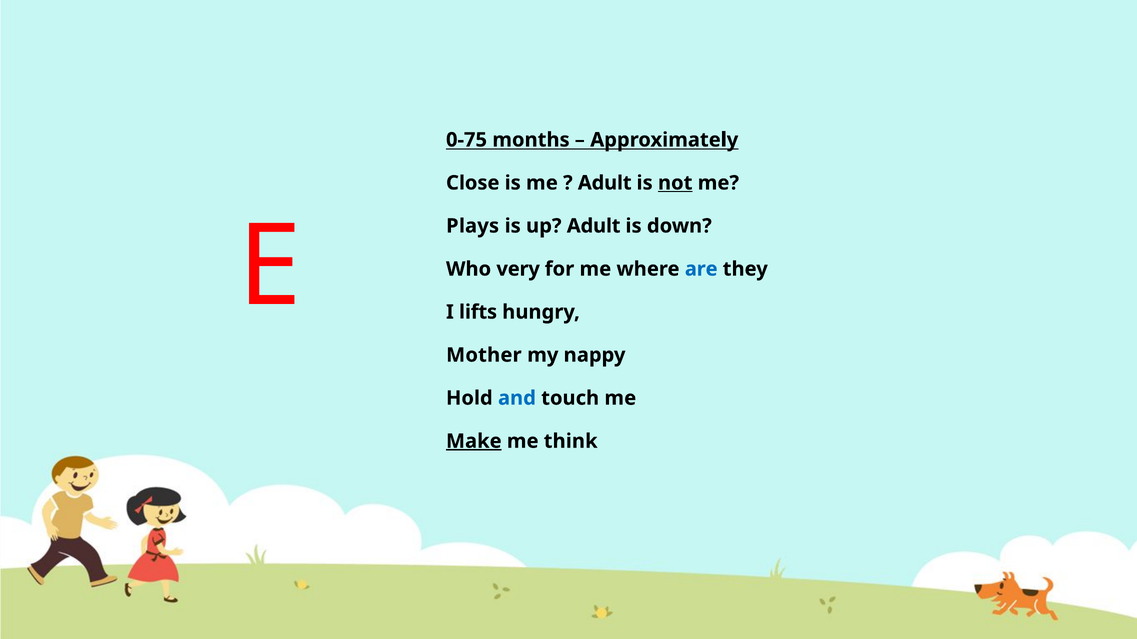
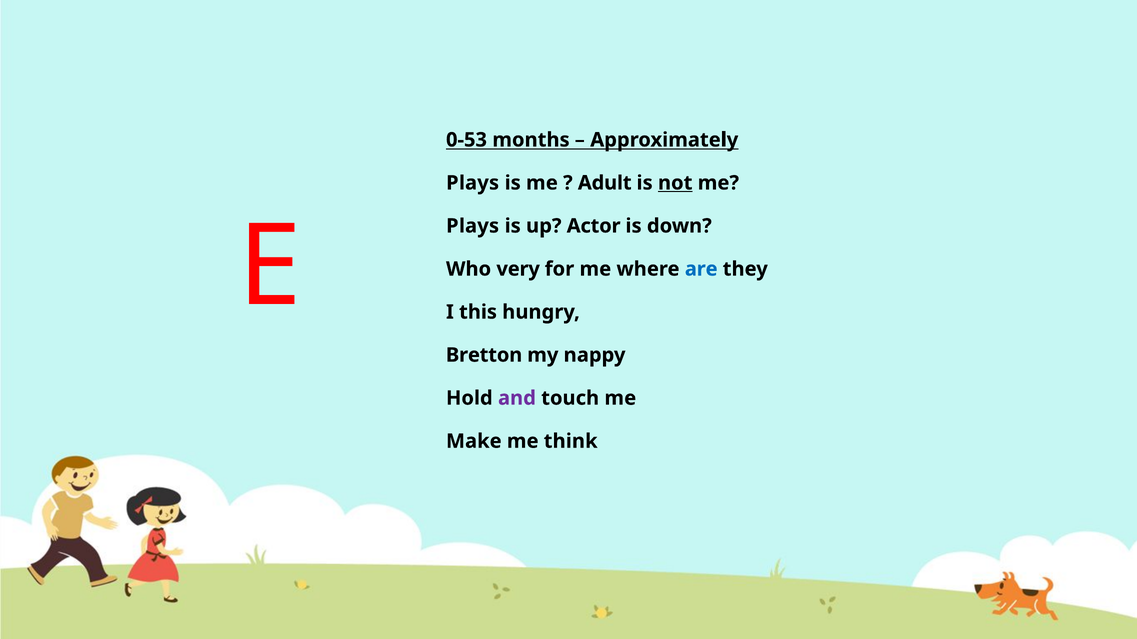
0-75: 0-75 -> 0-53
Close at (473, 183): Close -> Plays
up Adult: Adult -> Actor
lifts: lifts -> this
Mother: Mother -> Bretton
and colour: blue -> purple
Make underline: present -> none
